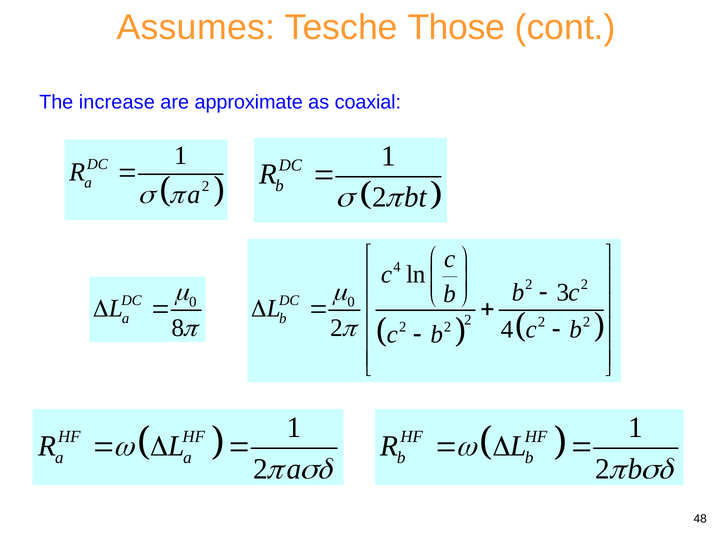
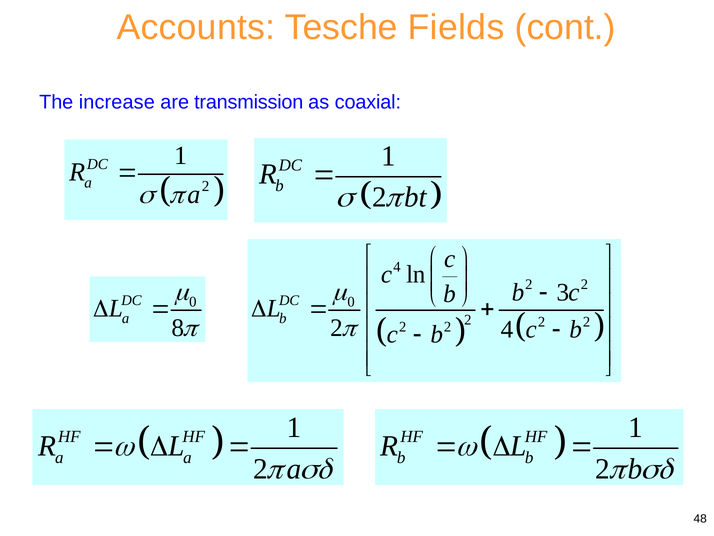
Assumes: Assumes -> Accounts
Those: Those -> Fields
approximate: approximate -> transmission
